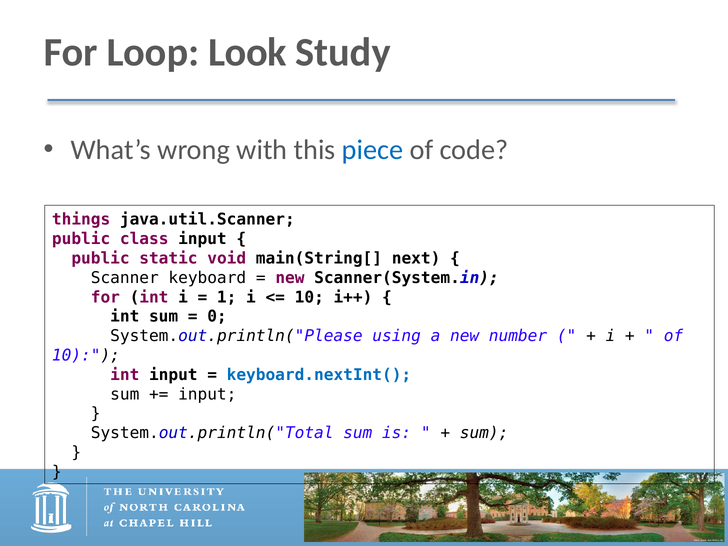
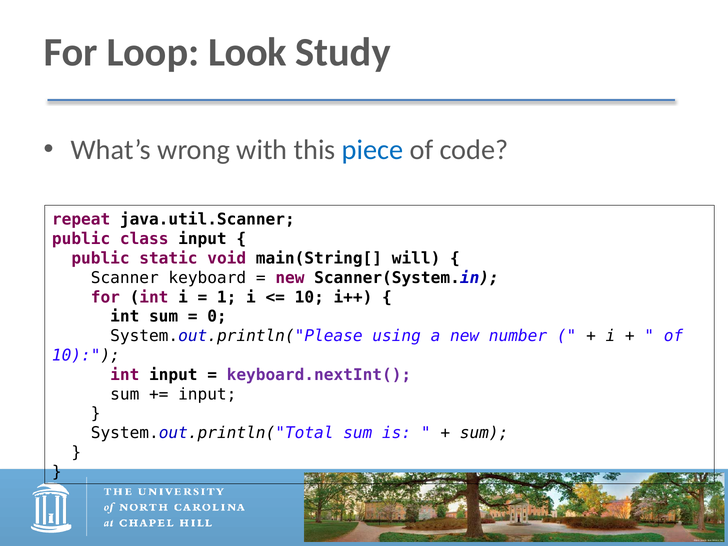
things: things -> repeat
next: next -> will
keyboard.nextInt( colour: blue -> purple
